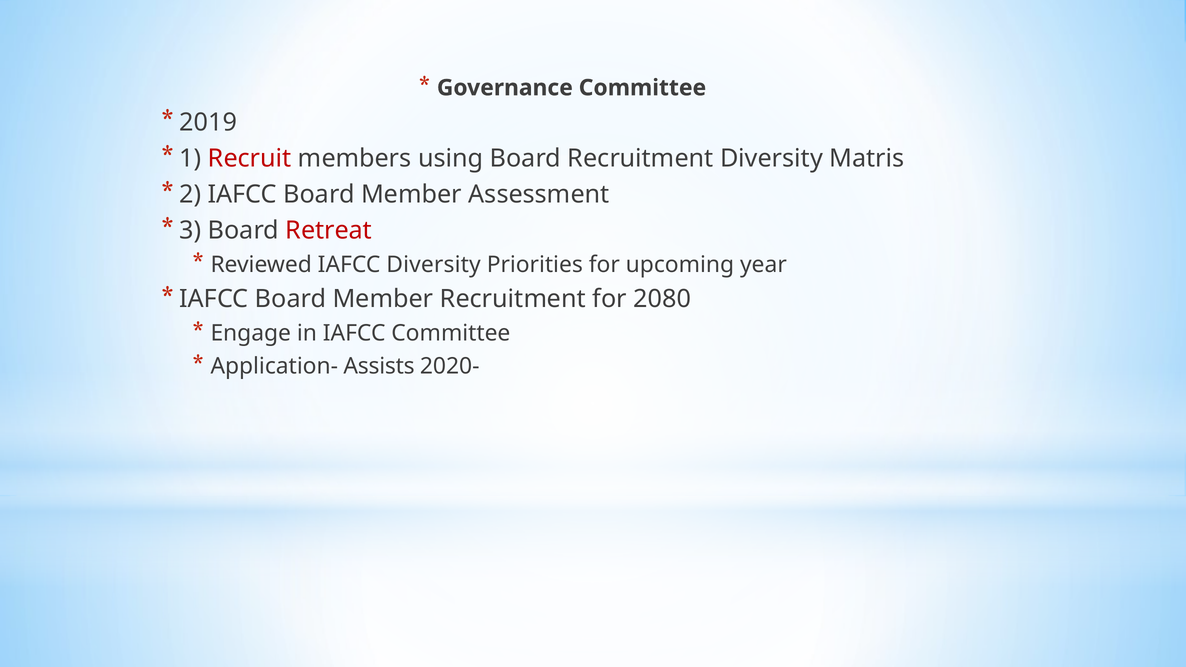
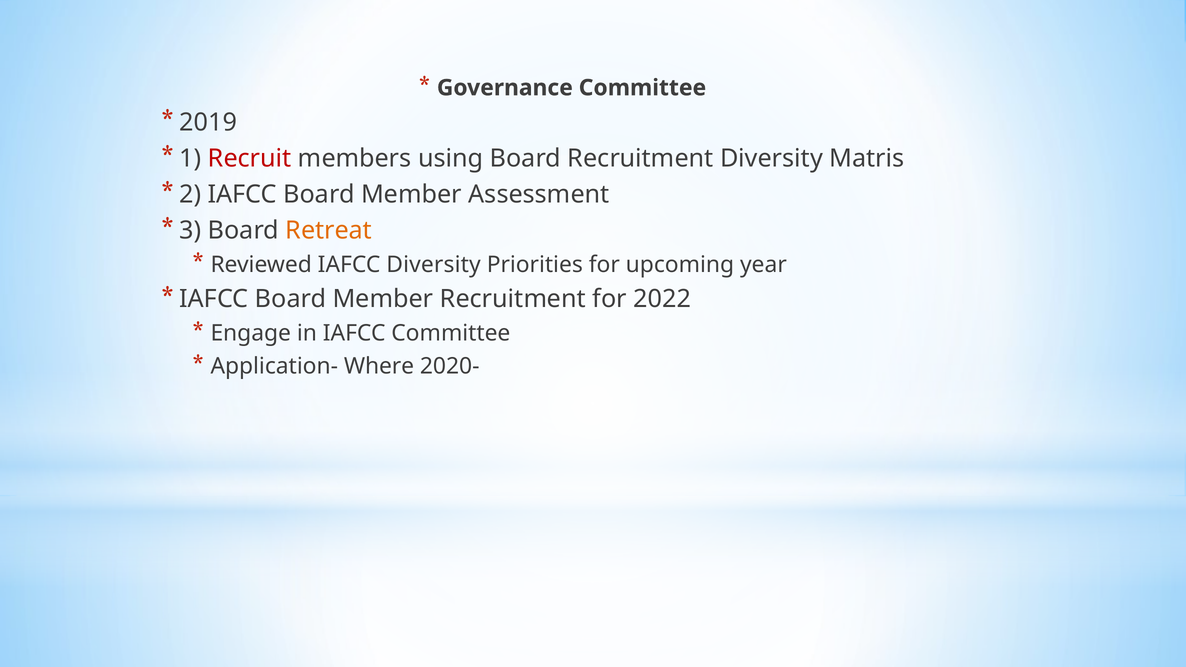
Retreat colour: red -> orange
2080: 2080 -> 2022
Assists: Assists -> Where
